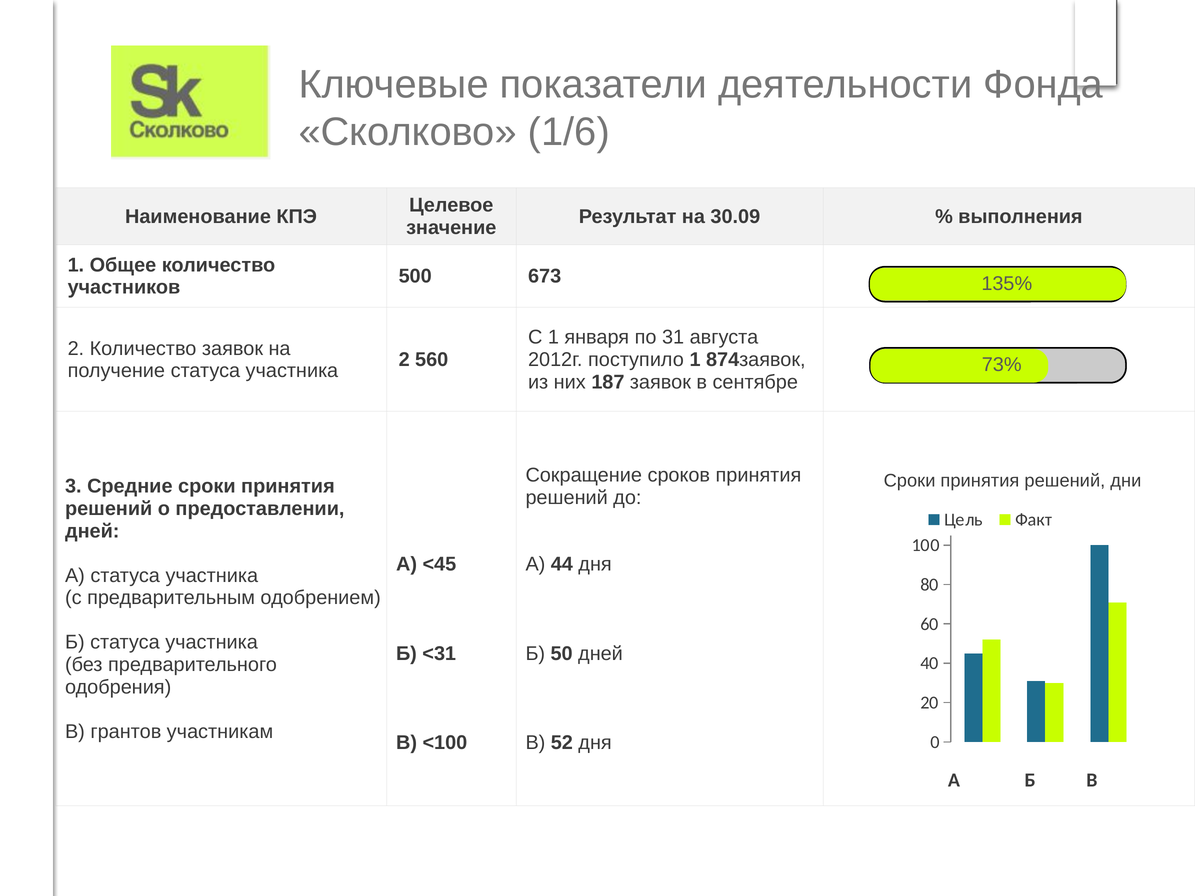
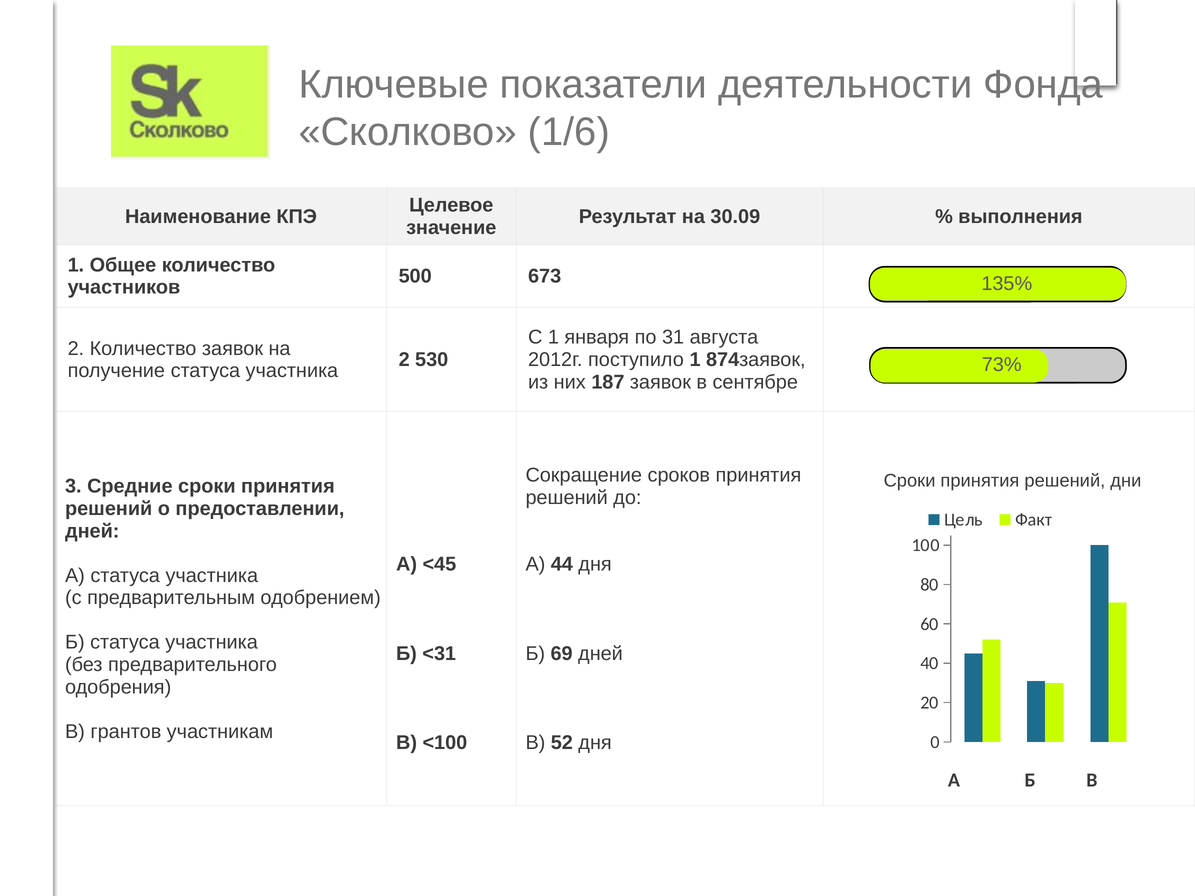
560: 560 -> 530
50: 50 -> 69
